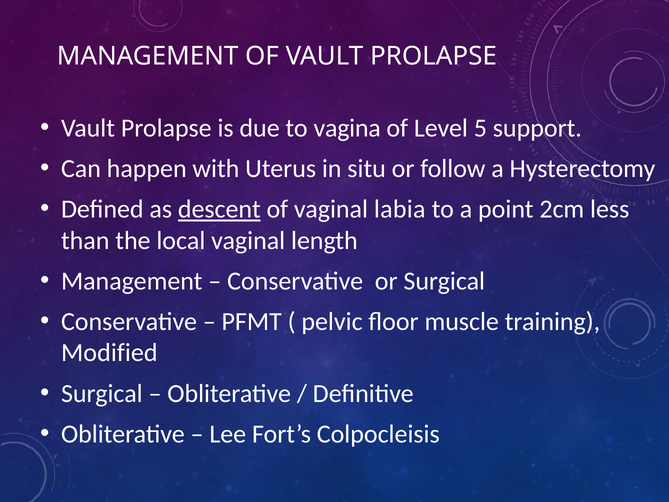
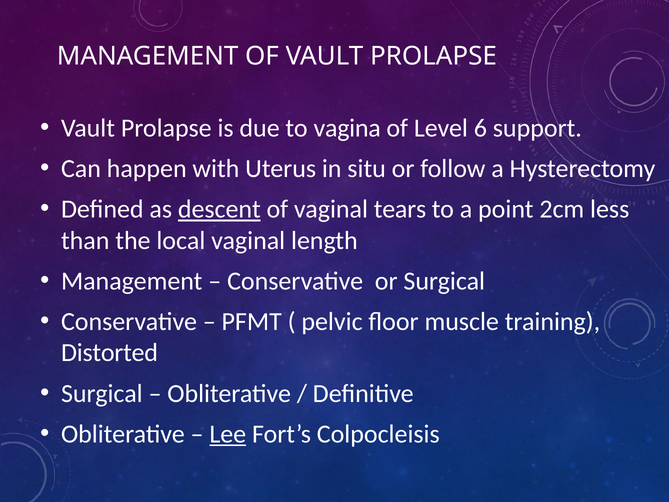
5: 5 -> 6
labia: labia -> tears
Modified: Modified -> Distorted
Lee underline: none -> present
